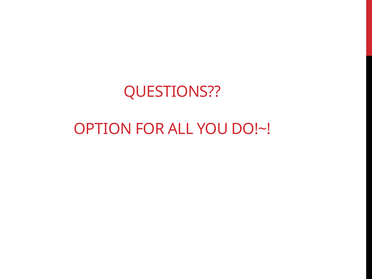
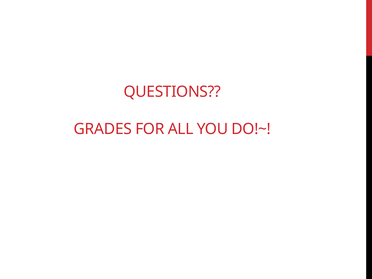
OPTION: OPTION -> GRADES
